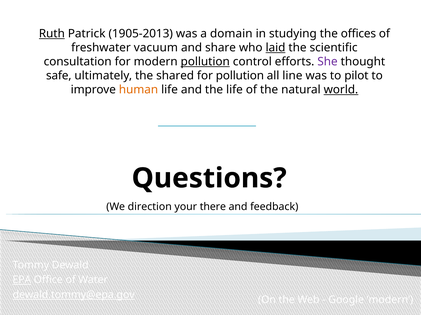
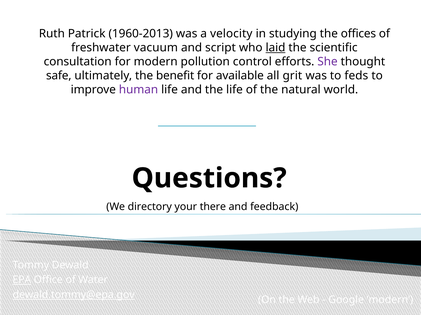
Ruth underline: present -> none
1905-2013: 1905-2013 -> 1960-2013
domain: domain -> velocity
share: share -> script
pollution at (205, 62) underline: present -> none
shared: shared -> benefit
for pollution: pollution -> available
line: line -> grit
pilot: pilot -> feds
human colour: orange -> purple
world underline: present -> none
direction: direction -> directory
